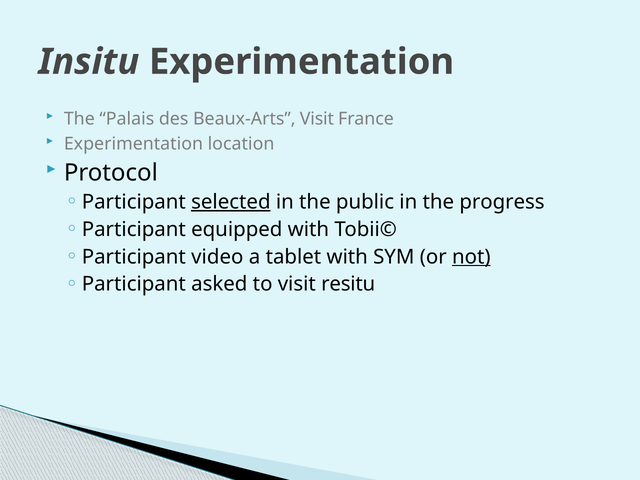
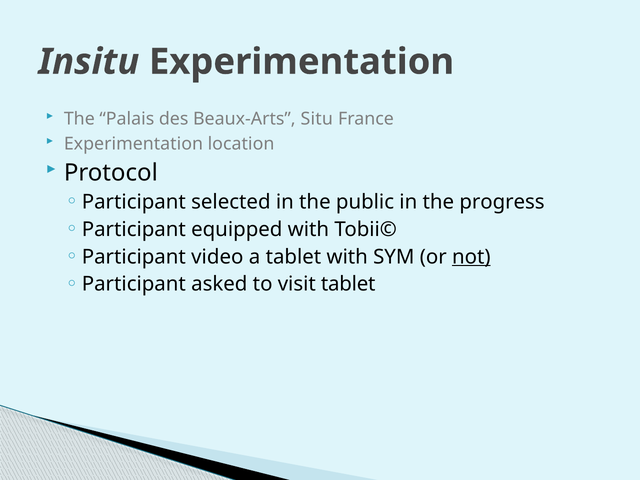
Beaux-Arts Visit: Visit -> Situ
selected underline: present -> none
visit resitu: resitu -> tablet
